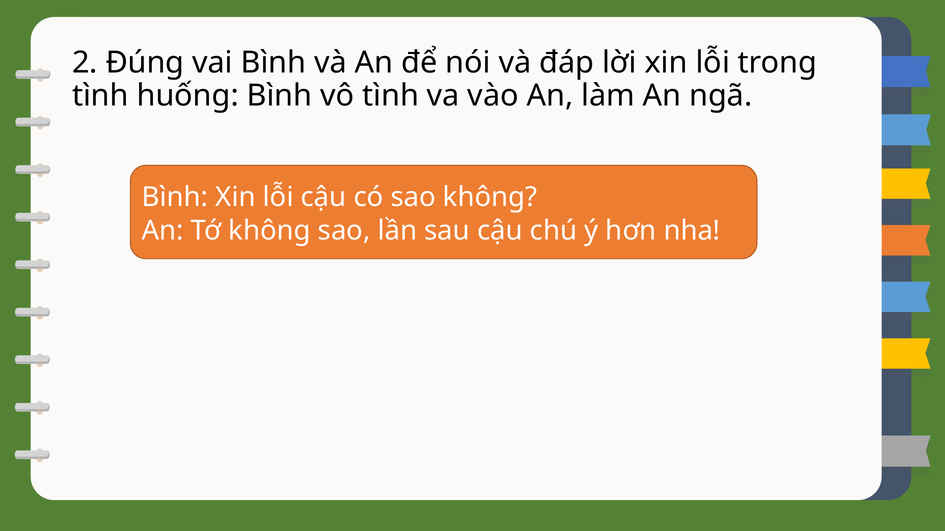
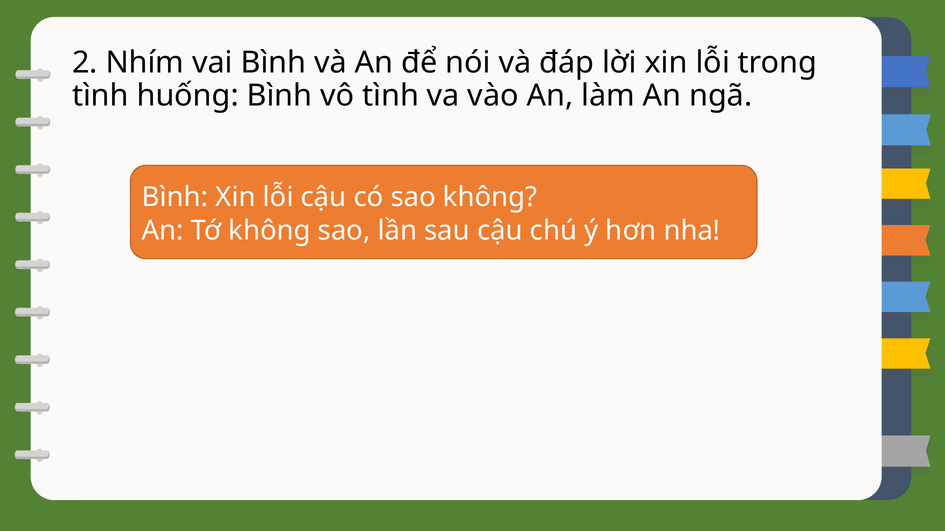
Đúng: Đúng -> Nhím
